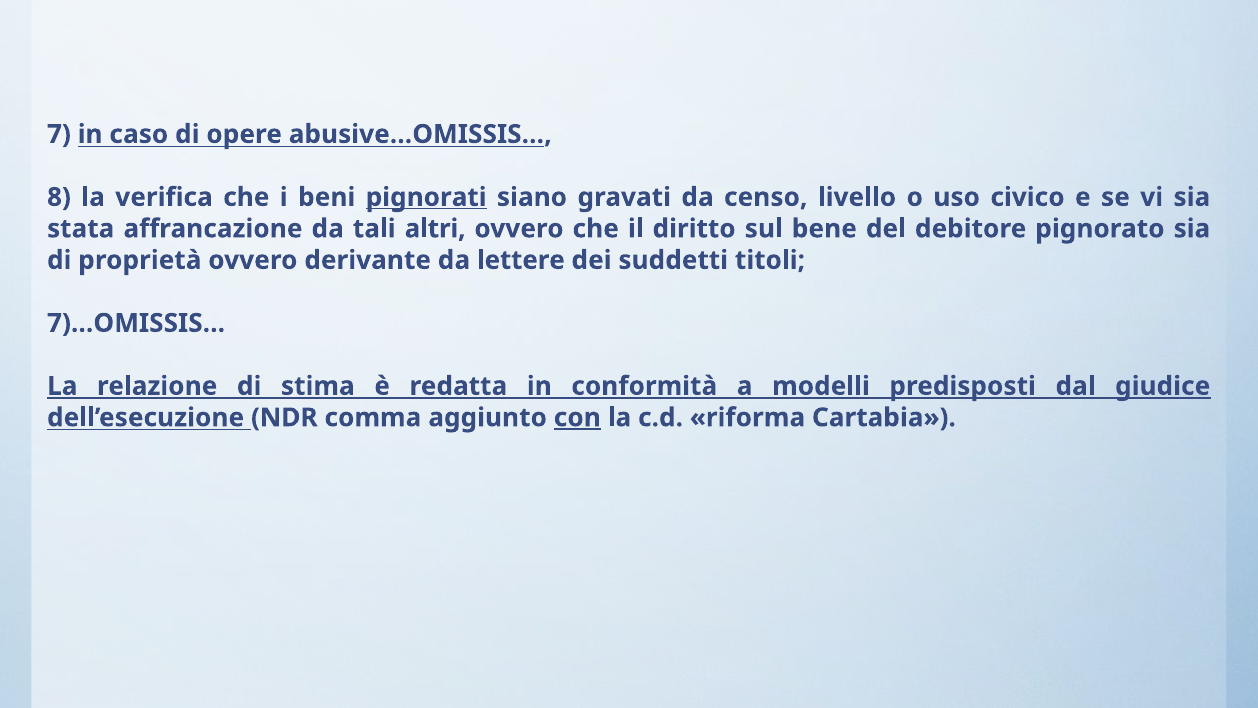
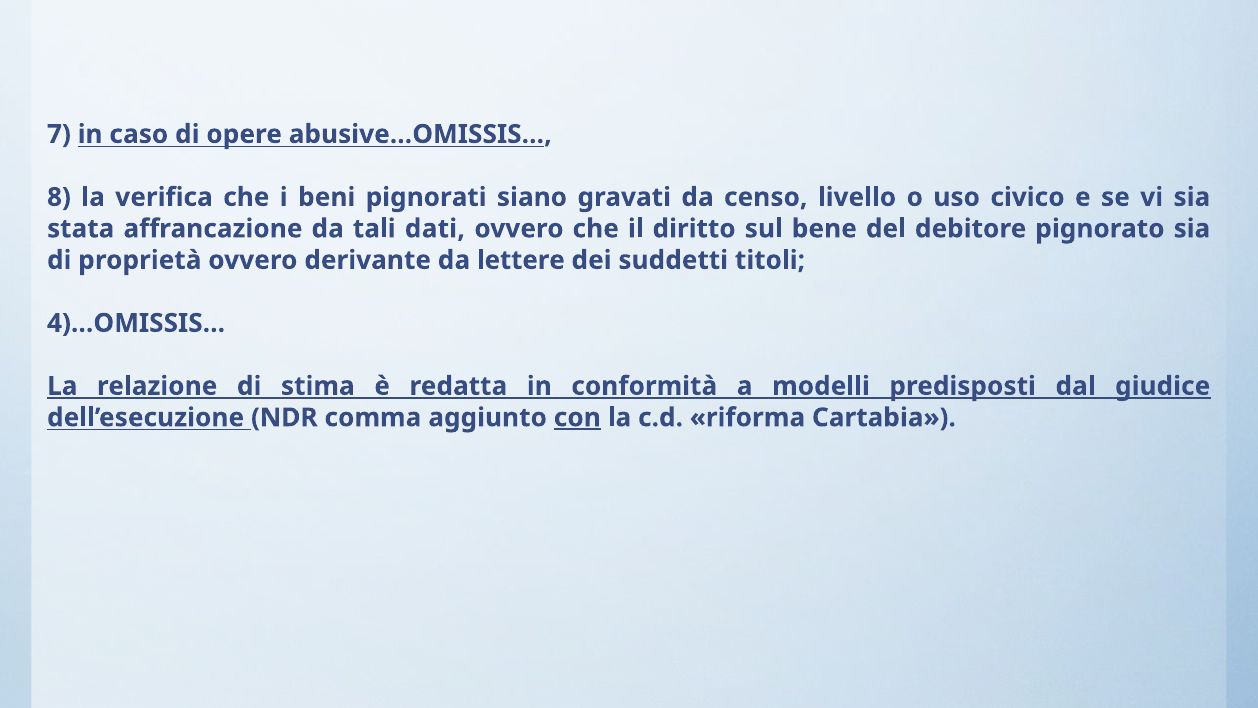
pignorati underline: present -> none
altri: altri -> dati
7)…OMISSIS…: 7)…OMISSIS… -> 4)…OMISSIS…
